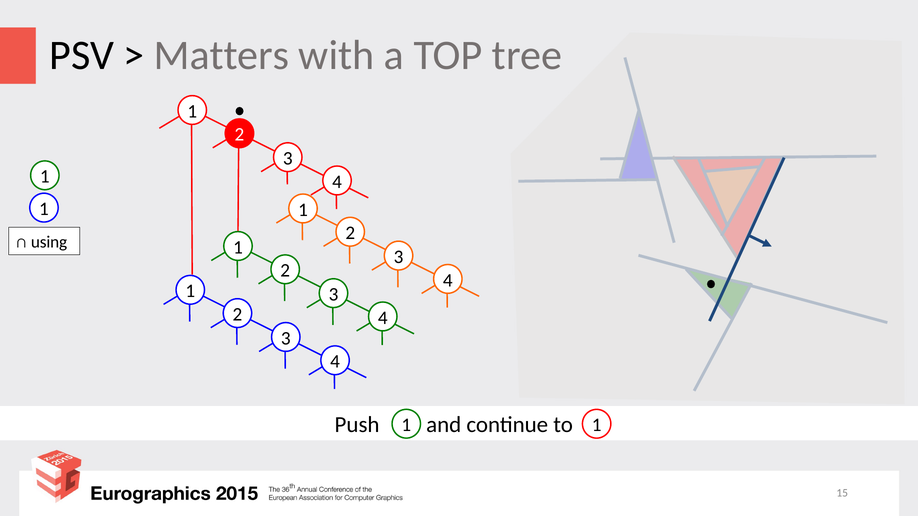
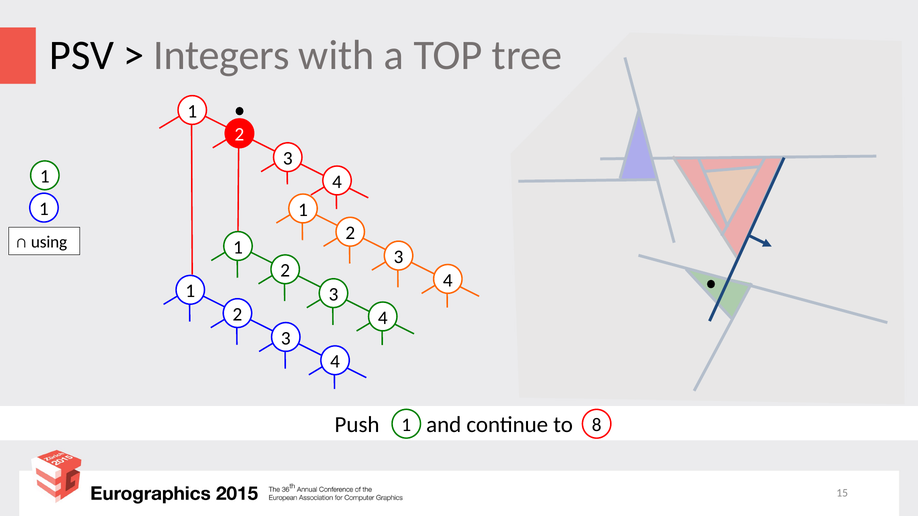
Matters: Matters -> Integers
1 at (597, 425): 1 -> 8
